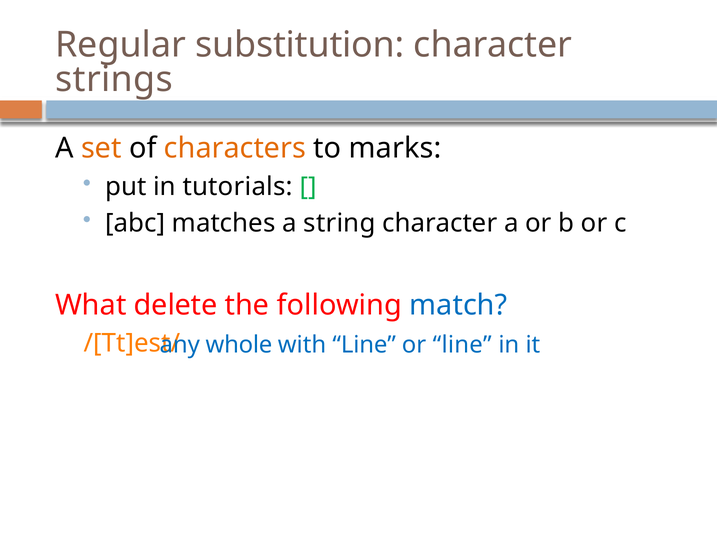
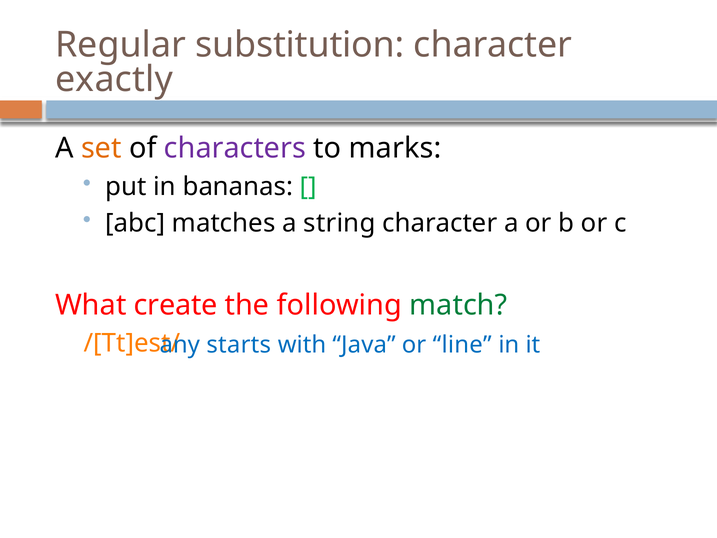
strings: strings -> exactly
characters colour: orange -> purple
tutorials: tutorials -> bananas
delete: delete -> create
match colour: blue -> green
whole: whole -> starts
with Line: Line -> Java
